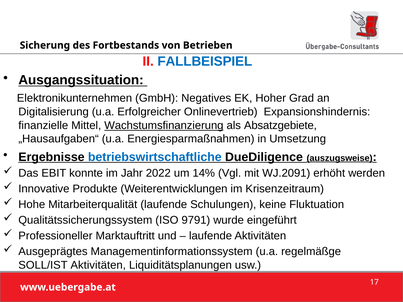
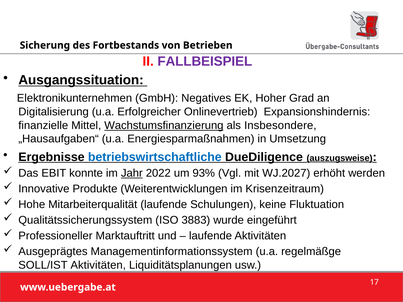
FALLBEISPIEL colour: blue -> purple
Absatzgebiete: Absatzgebiete -> Insbesondere
Jahr underline: none -> present
14%: 14% -> 93%
WJ.2091: WJ.2091 -> WJ.2027
9791: 9791 -> 3883
